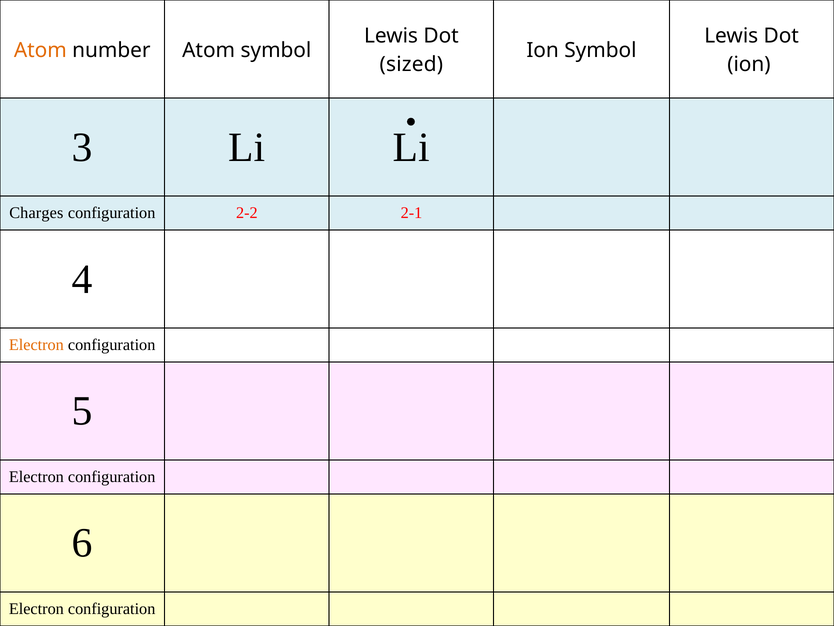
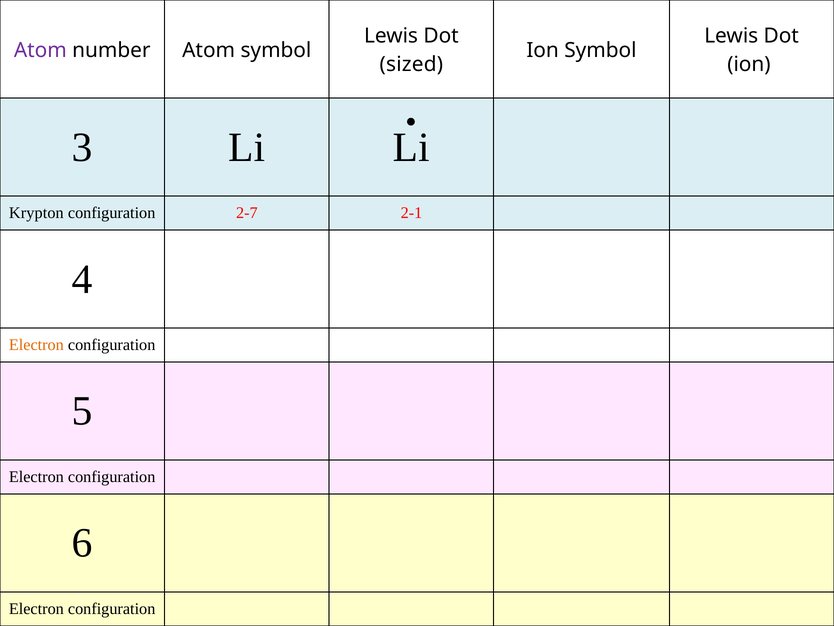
Atom at (40, 50) colour: orange -> purple
Charges: Charges -> Krypton
2-2: 2-2 -> 2-7
